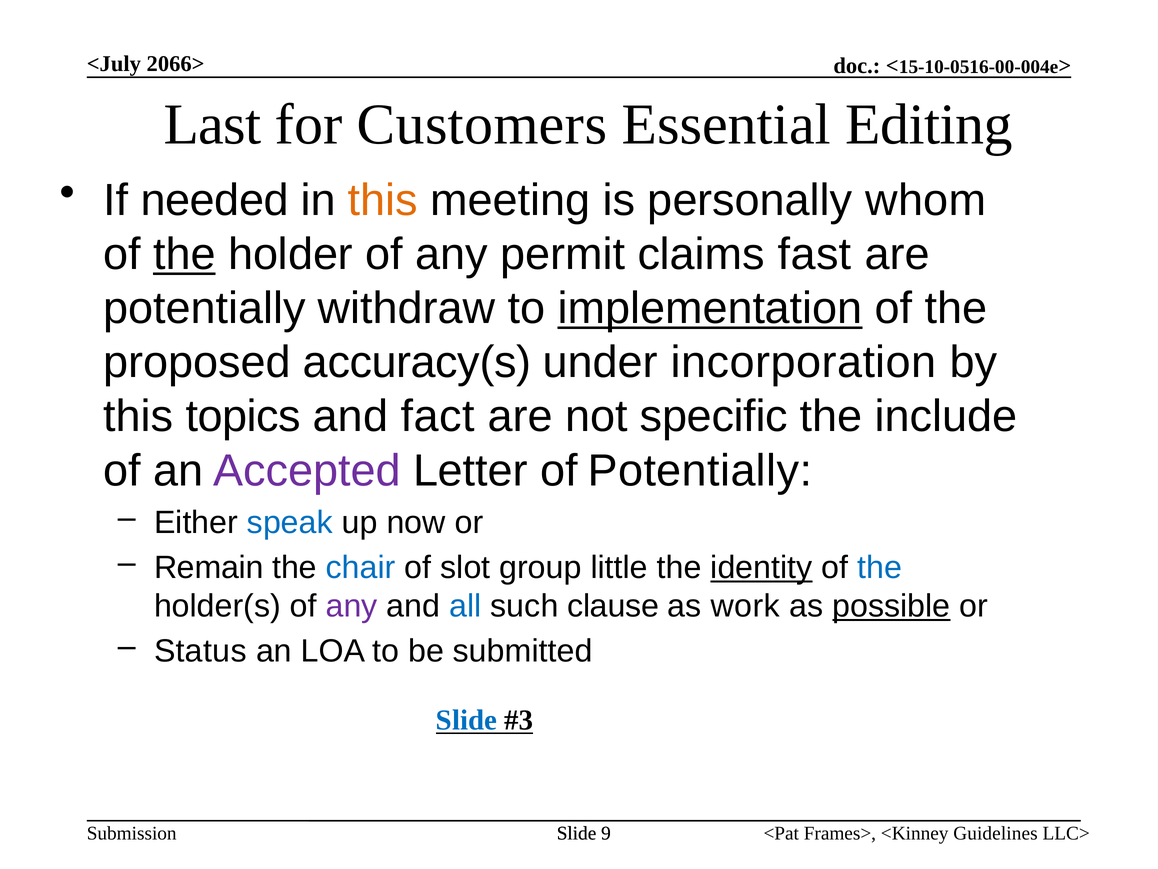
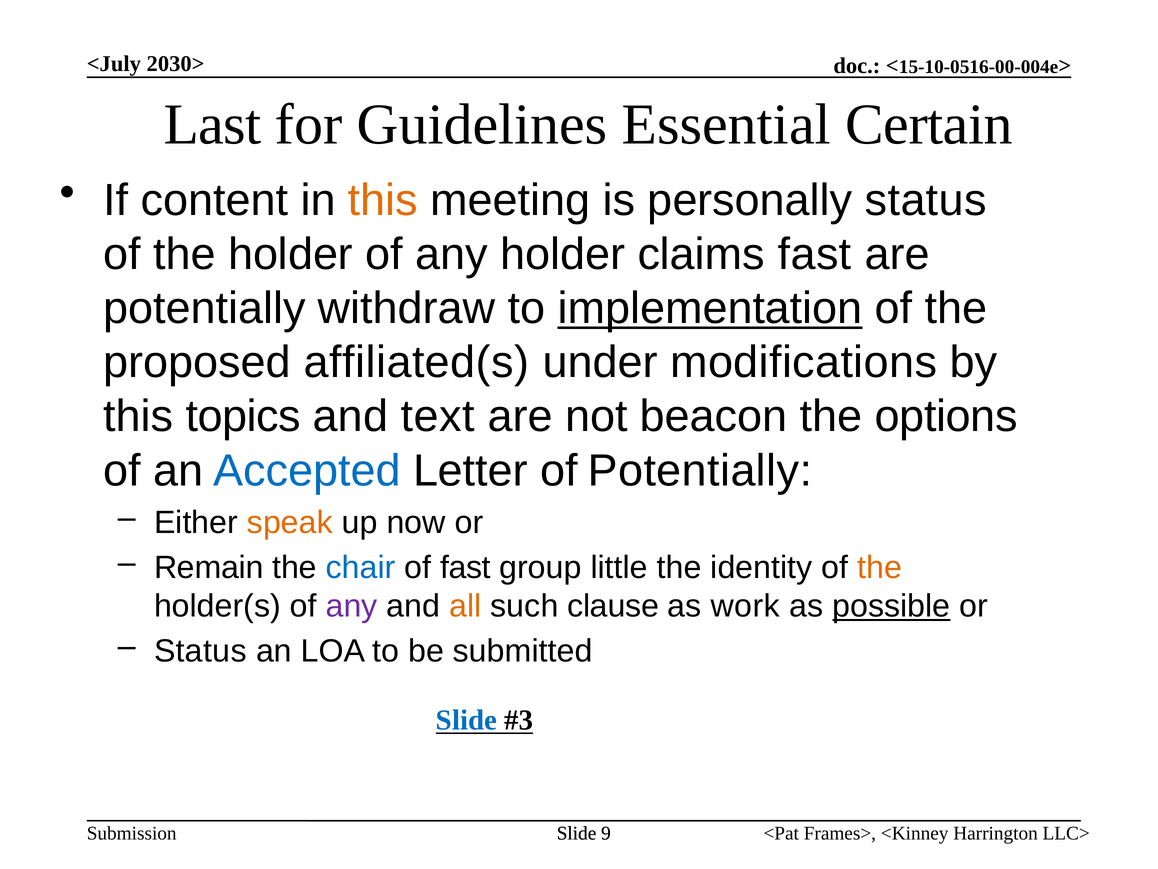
2066>: 2066> -> 2030>
Customers: Customers -> Guidelines
Editing: Editing -> Certain
needed: needed -> content
personally whom: whom -> status
the at (184, 254) underline: present -> none
any permit: permit -> holder
accuracy(s: accuracy(s -> affiliated(s
incorporation: incorporation -> modifications
fact: fact -> text
specific: specific -> beacon
include: include -> options
Accepted colour: purple -> blue
speak colour: blue -> orange
of slot: slot -> fast
identity underline: present -> none
the at (880, 567) colour: blue -> orange
all colour: blue -> orange
Guidelines: Guidelines -> Harrington
